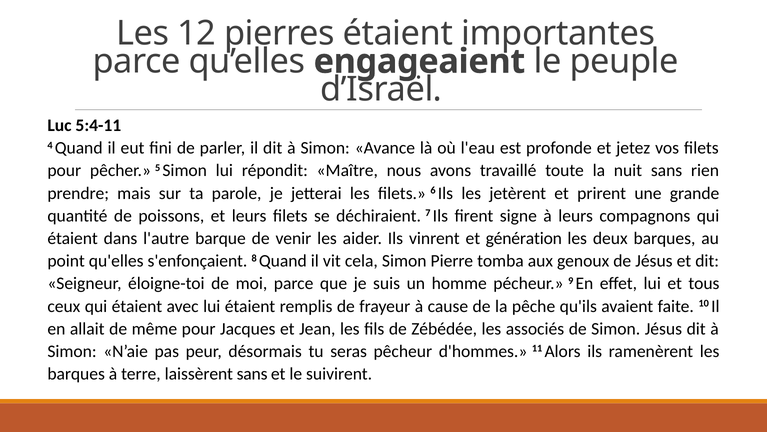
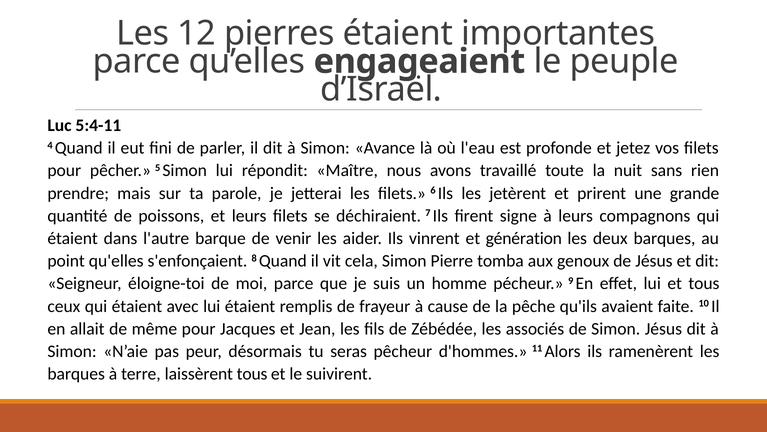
laissèrent sans: sans -> tous
